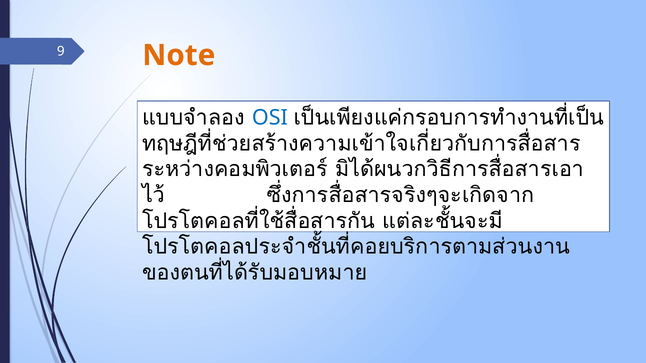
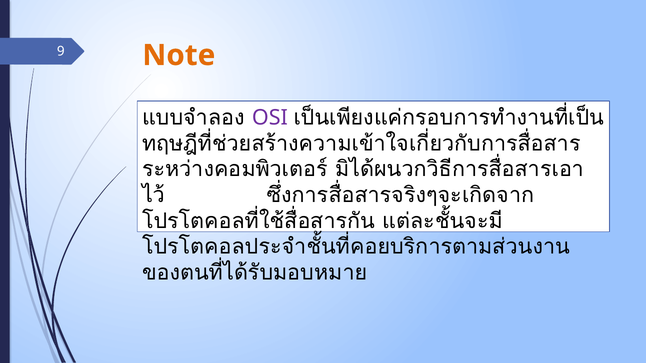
OSI colour: blue -> purple
